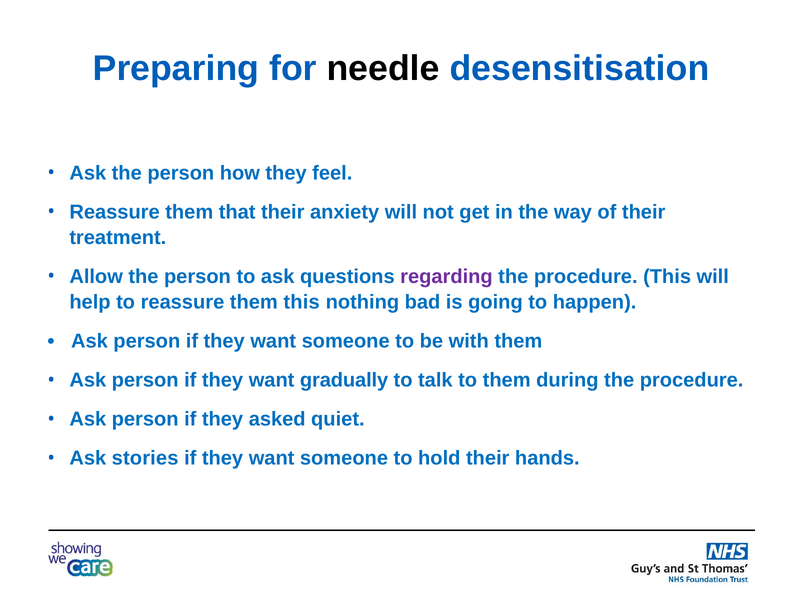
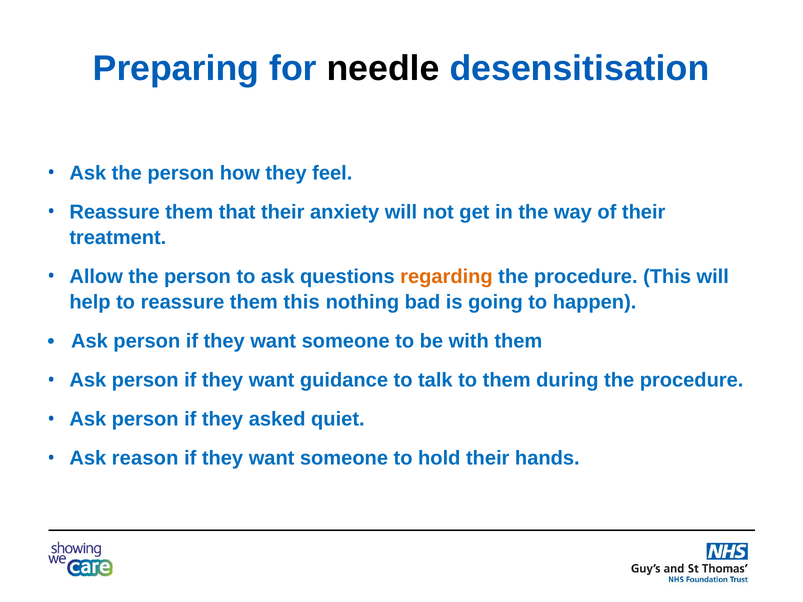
regarding colour: purple -> orange
gradually: gradually -> guidance
stories: stories -> reason
